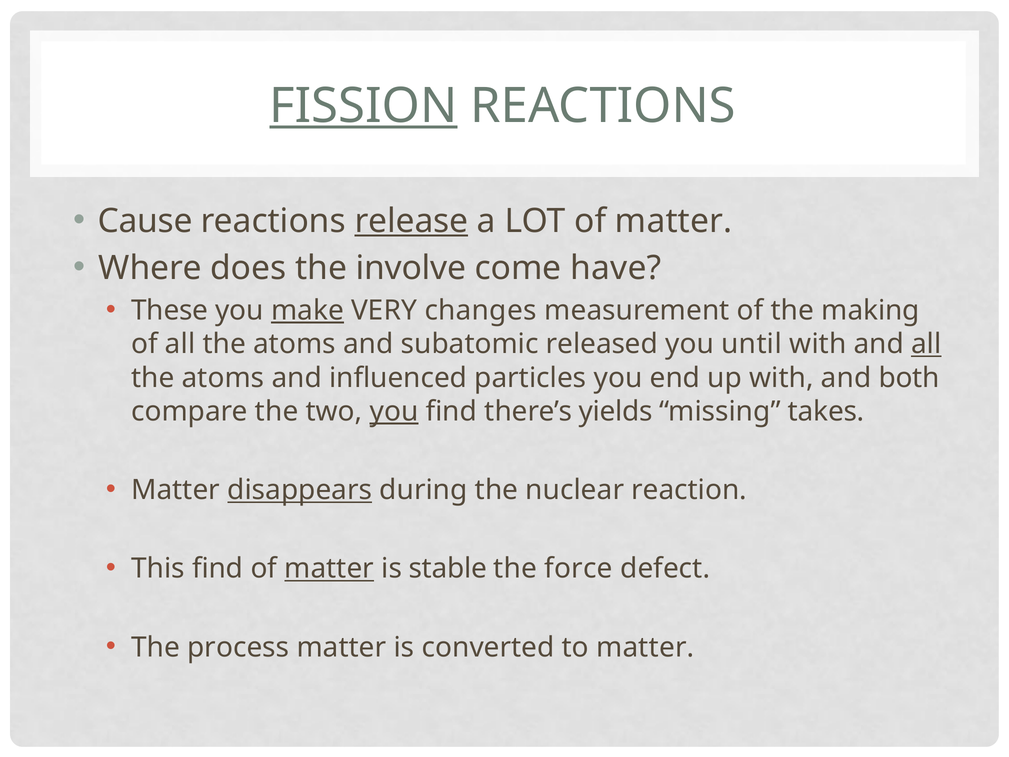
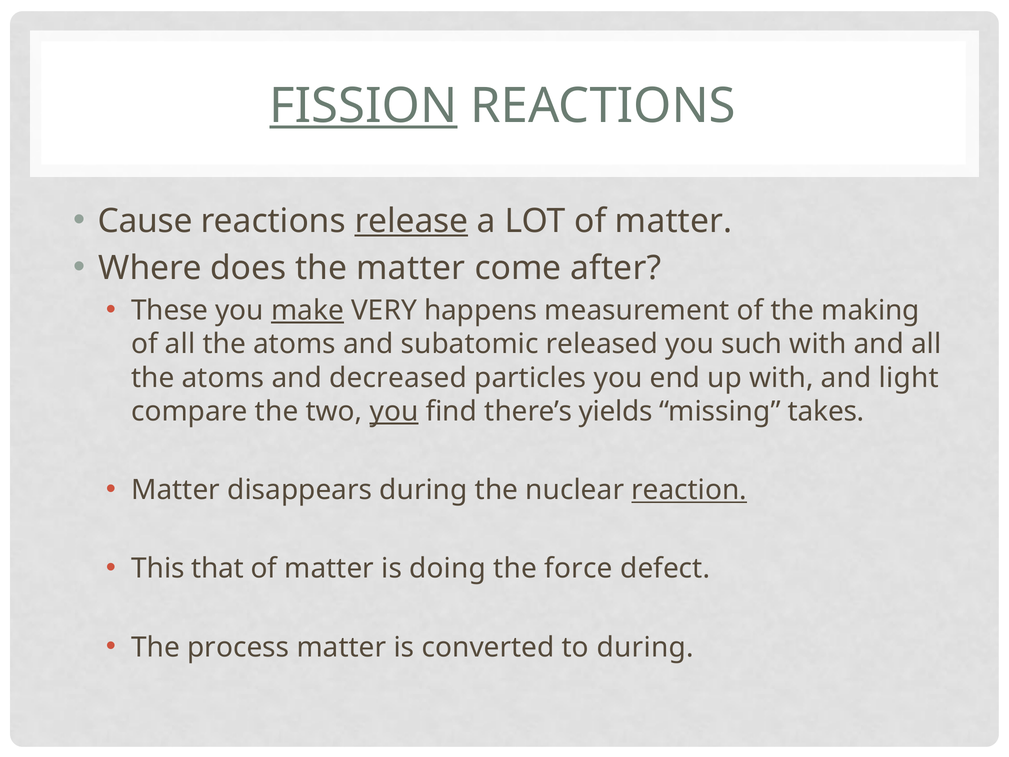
the involve: involve -> matter
have: have -> after
changes: changes -> happens
until: until -> such
all at (926, 344) underline: present -> none
influenced: influenced -> decreased
both: both -> light
disappears underline: present -> none
reaction underline: none -> present
This find: find -> that
matter at (329, 568) underline: present -> none
stable: stable -> doing
to matter: matter -> during
